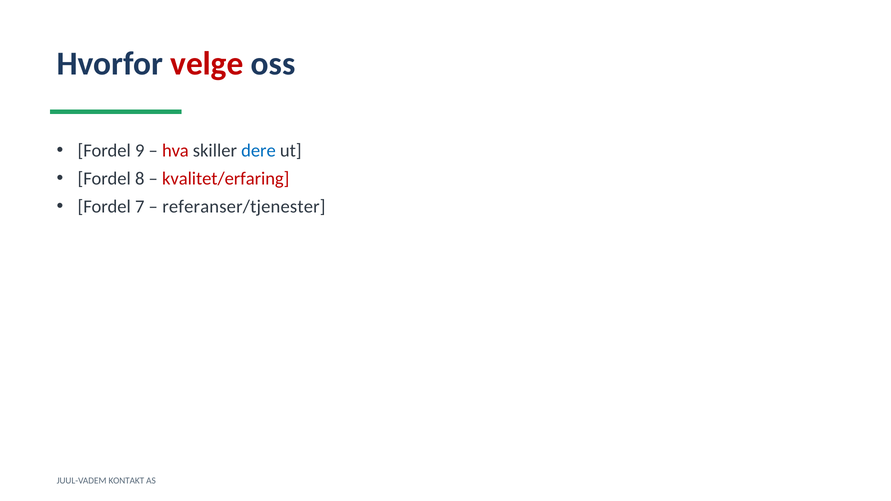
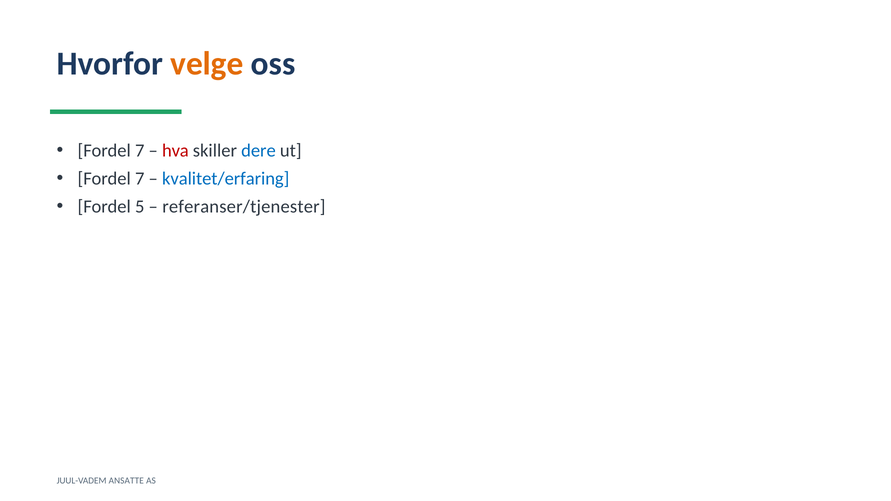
velge colour: red -> orange
9 at (140, 151): 9 -> 7
8 at (140, 179): 8 -> 7
kvalitet/erfaring colour: red -> blue
7: 7 -> 5
KONTAKT: KONTAKT -> ANSATTE
